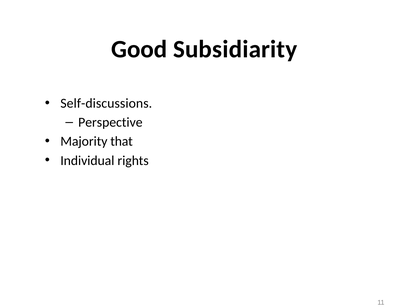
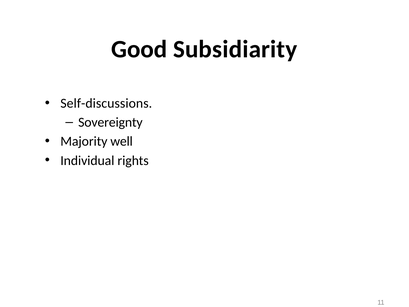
Perspective: Perspective -> Sovereignty
that: that -> well
